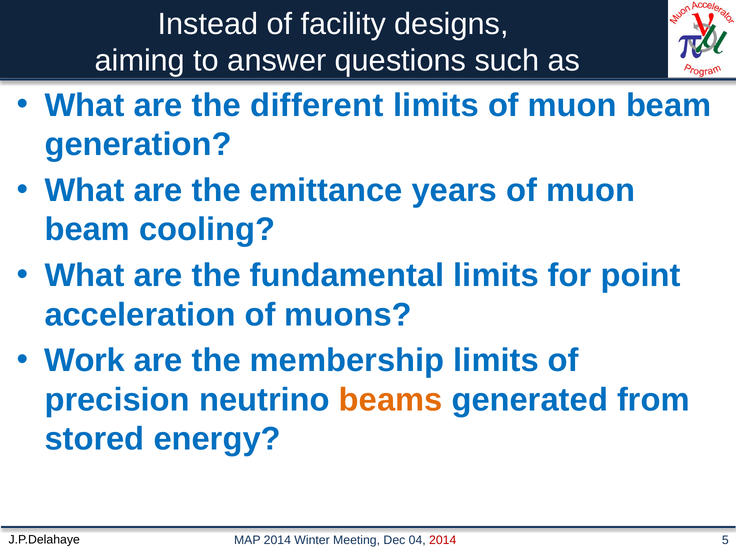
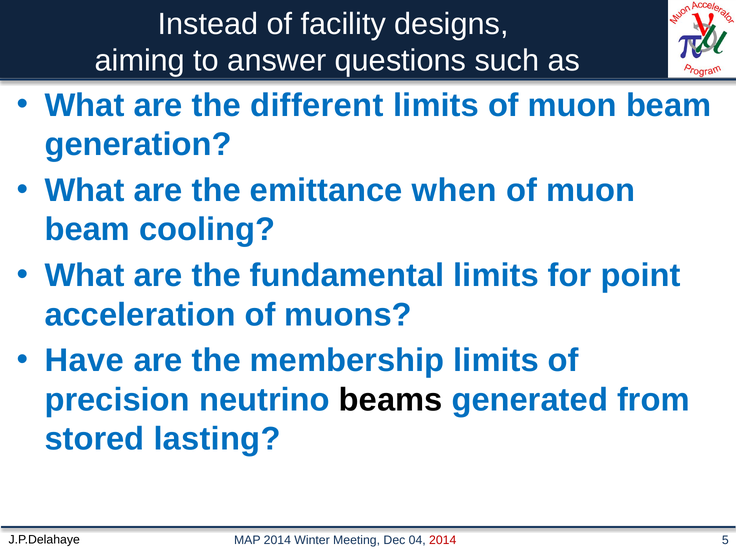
years: years -> when
Work: Work -> Have
beams colour: orange -> black
energy: energy -> lasting
